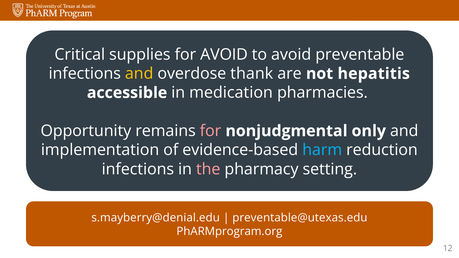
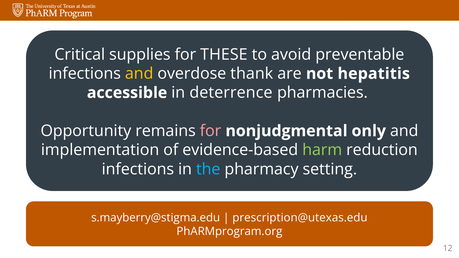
for AVOID: AVOID -> THESE
medication: medication -> deterrence
harm colour: light blue -> light green
the colour: pink -> light blue
s.mayberry@denial.edu: s.mayberry@denial.edu -> s.mayberry@stigma.edu
preventable@utexas.edu: preventable@utexas.edu -> prescription@utexas.edu
